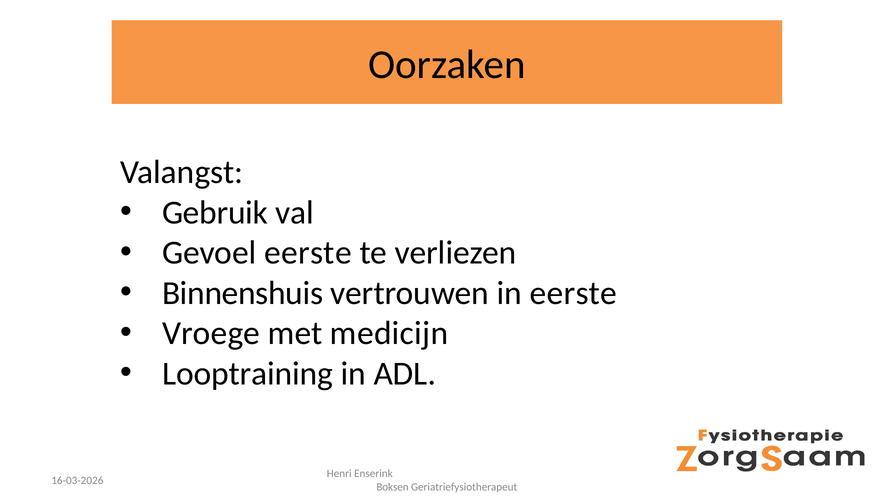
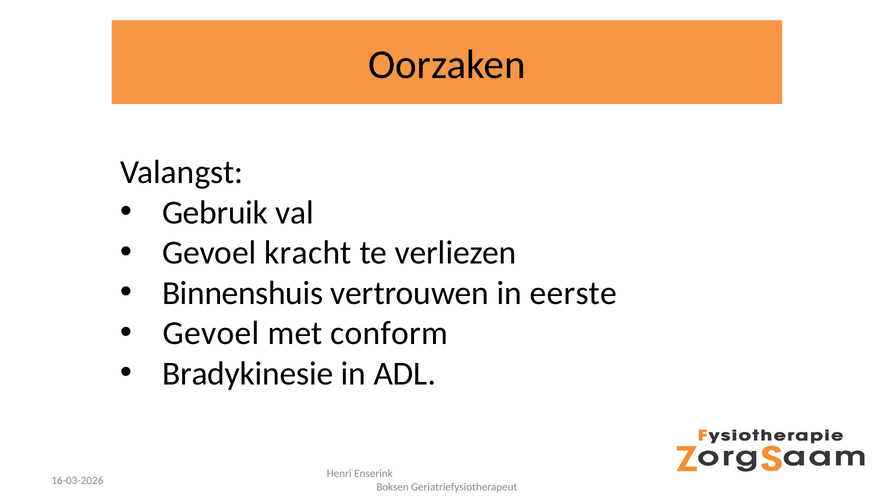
Gevoel eerste: eerste -> kracht
Vroege at (211, 333): Vroege -> Gevoel
medicijn: medicijn -> conform
Looptraining: Looptraining -> Bradykinesie
